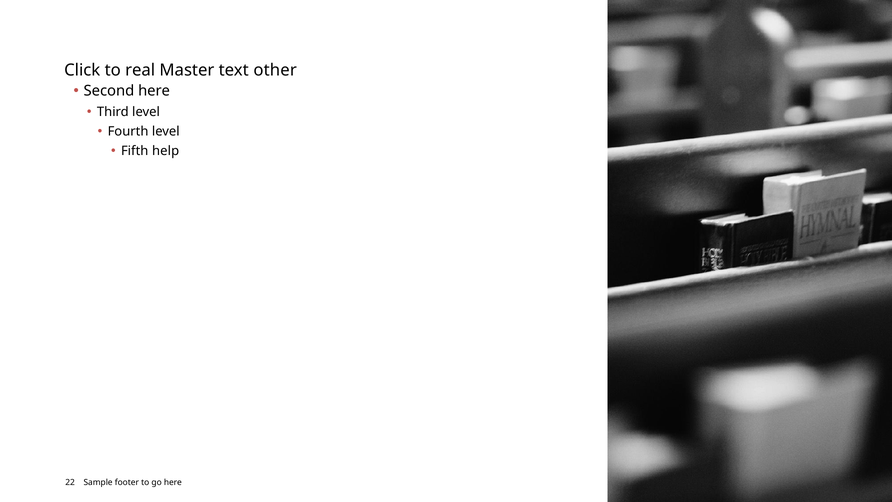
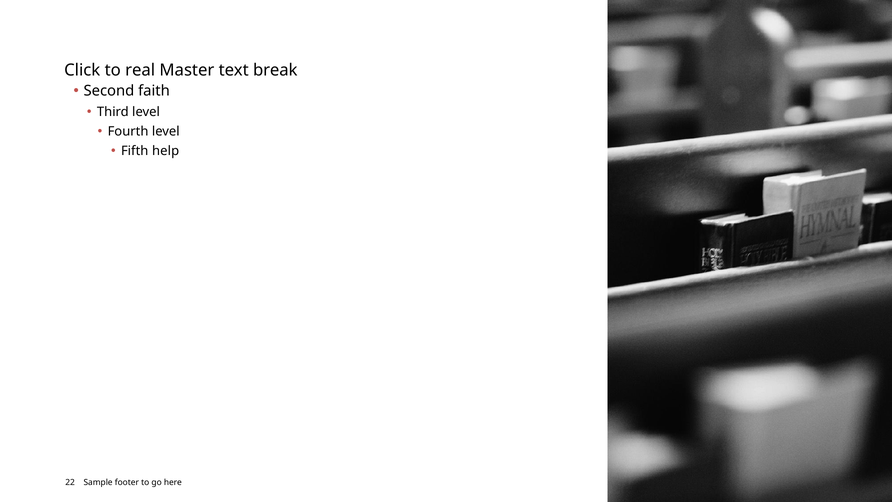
other: other -> break
Second here: here -> faith
